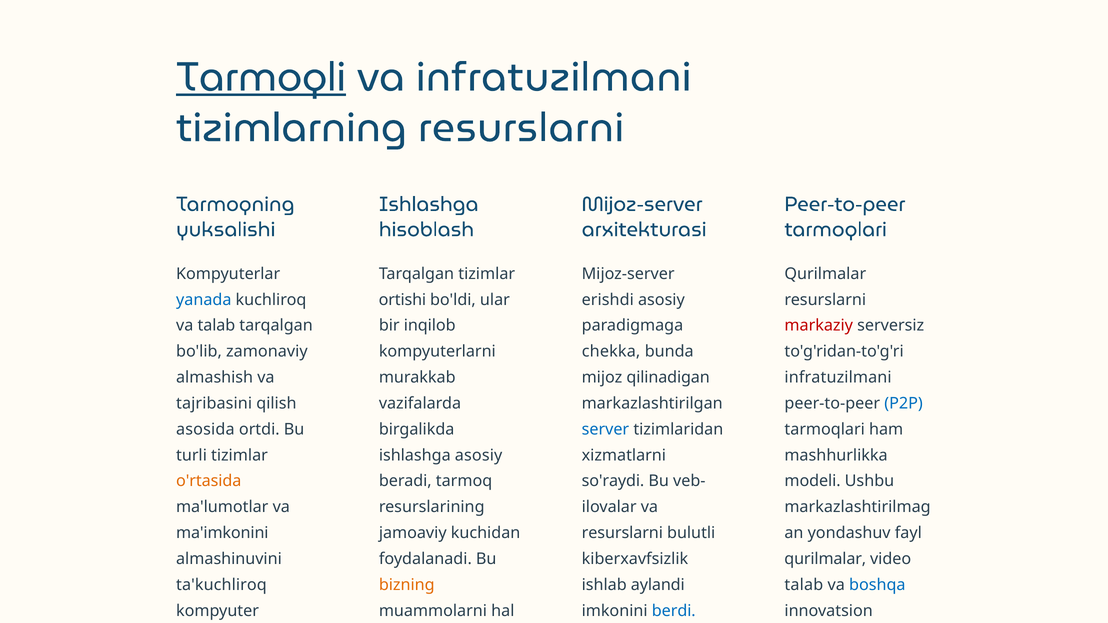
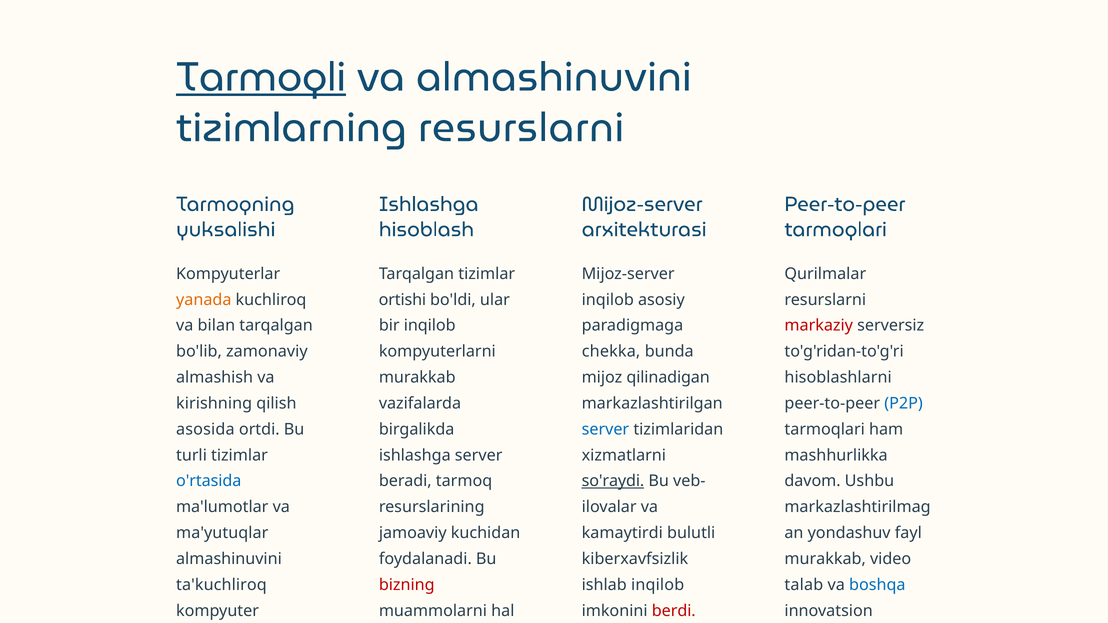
va infratuzilmani: infratuzilmani -> almashinuvini
yanada colour: blue -> orange
erishdi at (608, 300): erishdi -> inqilob
va talab: talab -> bilan
infratuzilmani at (838, 378): infratuzilmani -> hisoblashlarni
tajribasini: tajribasini -> kirishning
ishlashga asosiy: asosiy -> server
o'rtasida colour: orange -> blue
so'raydi underline: none -> present
modeli: modeli -> davom
ma'imkonini: ma'imkonini -> ma'yutuqlar
resurslarni at (622, 533): resurslarni -> kamaytirdi
qurilmalar at (825, 559): qurilmalar -> murakkab
bizning colour: orange -> red
ishlab aylandi: aylandi -> inqilob
berdi colour: blue -> red
